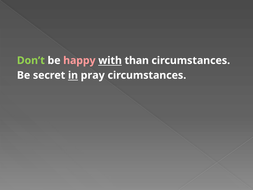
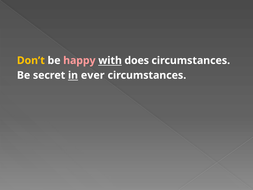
Don’t colour: light green -> yellow
than: than -> does
pray: pray -> ever
